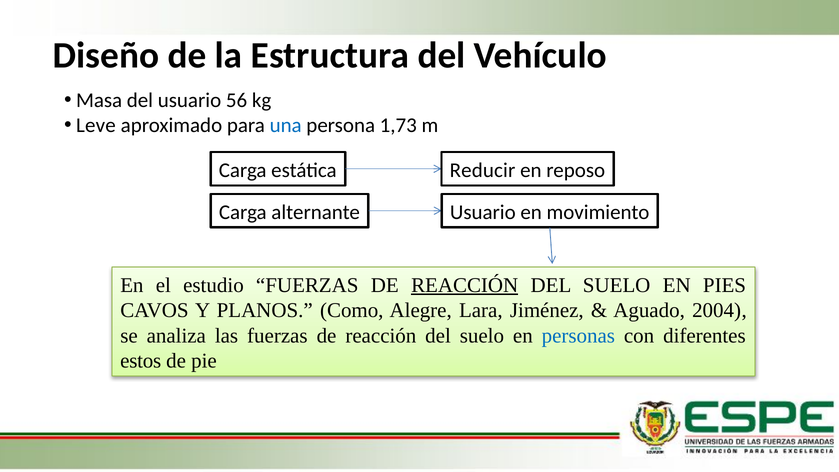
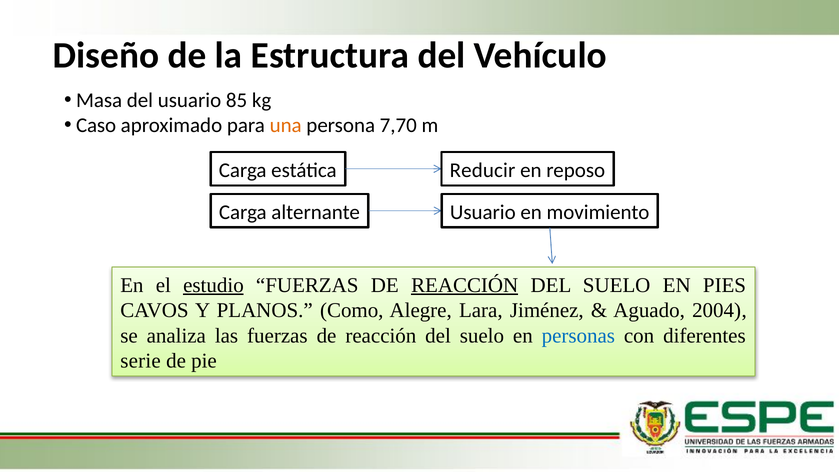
56: 56 -> 85
Leve: Leve -> Caso
una colour: blue -> orange
1,73: 1,73 -> 7,70
estudio underline: none -> present
estos: estos -> serie
